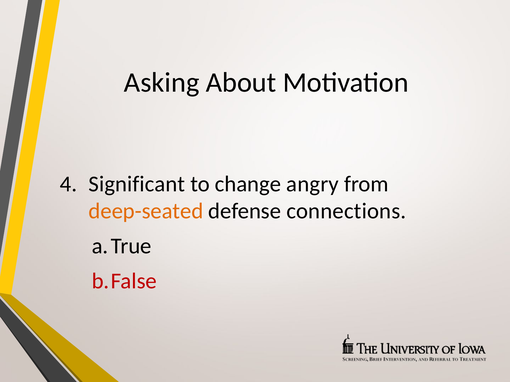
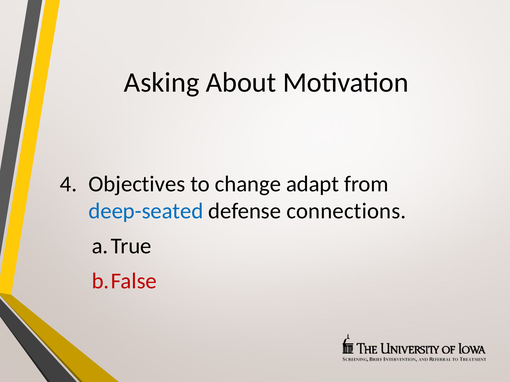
Significant: Significant -> Objectives
angry: angry -> adapt
deep-seated colour: orange -> blue
